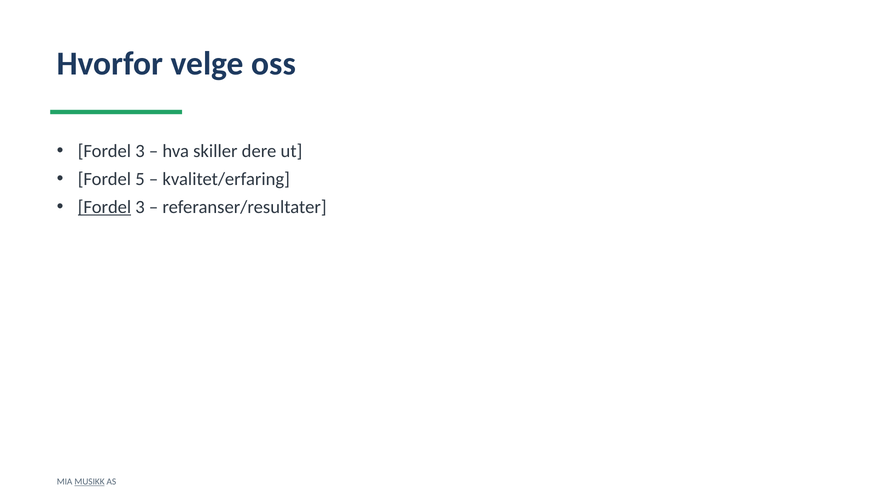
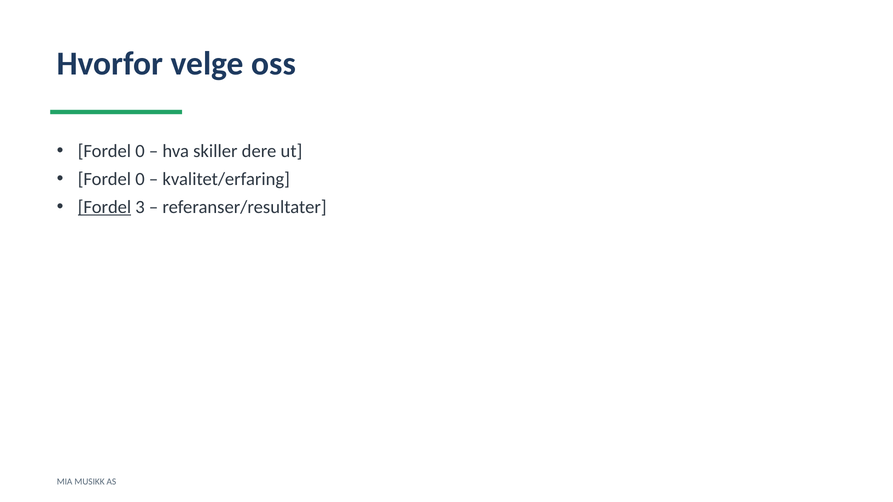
3 at (140, 151): 3 -> 0
5 at (140, 179): 5 -> 0
MUSIKK underline: present -> none
